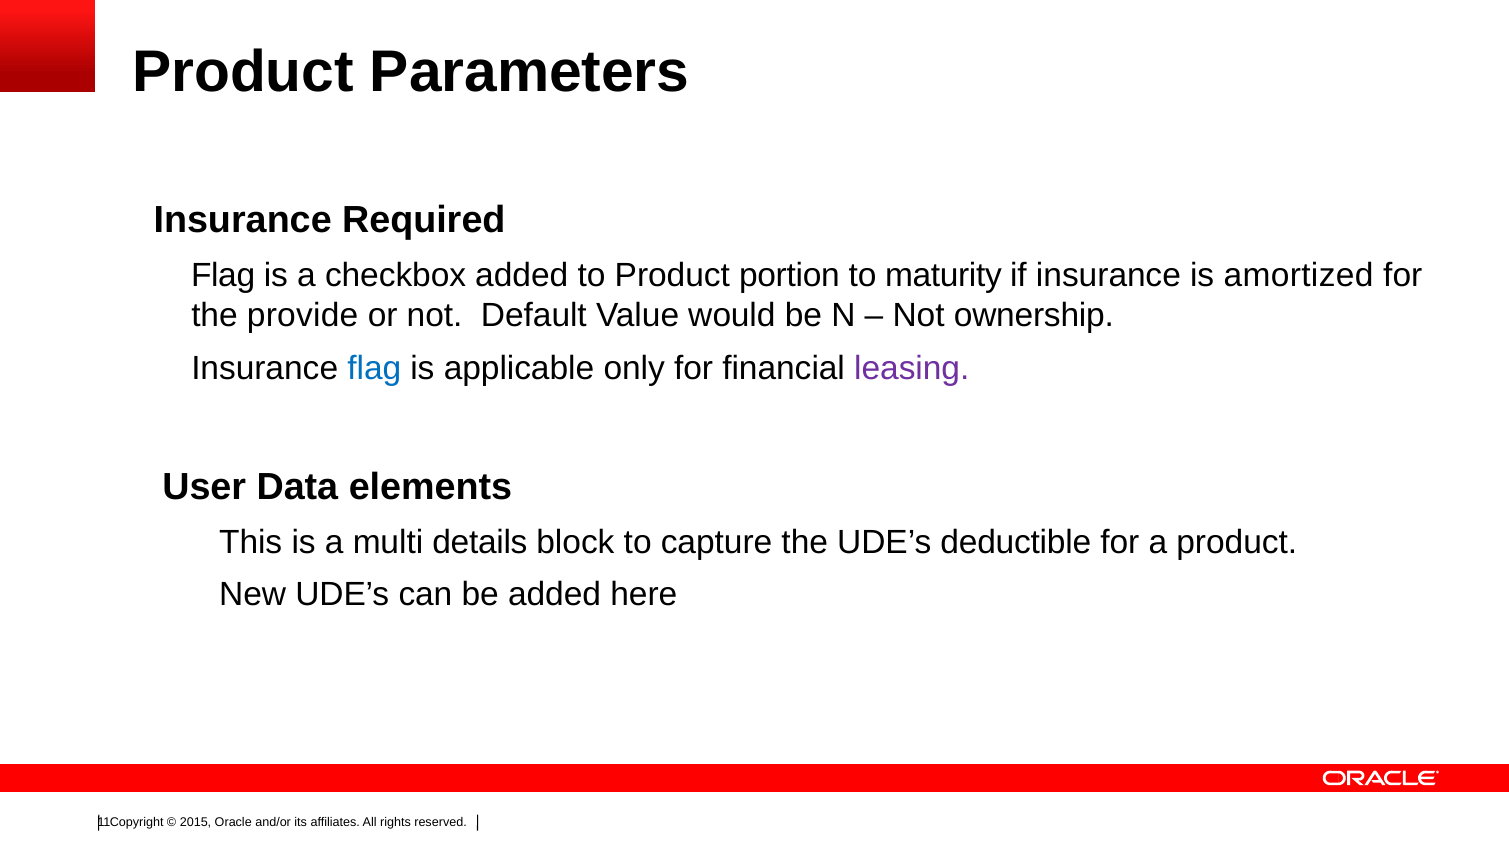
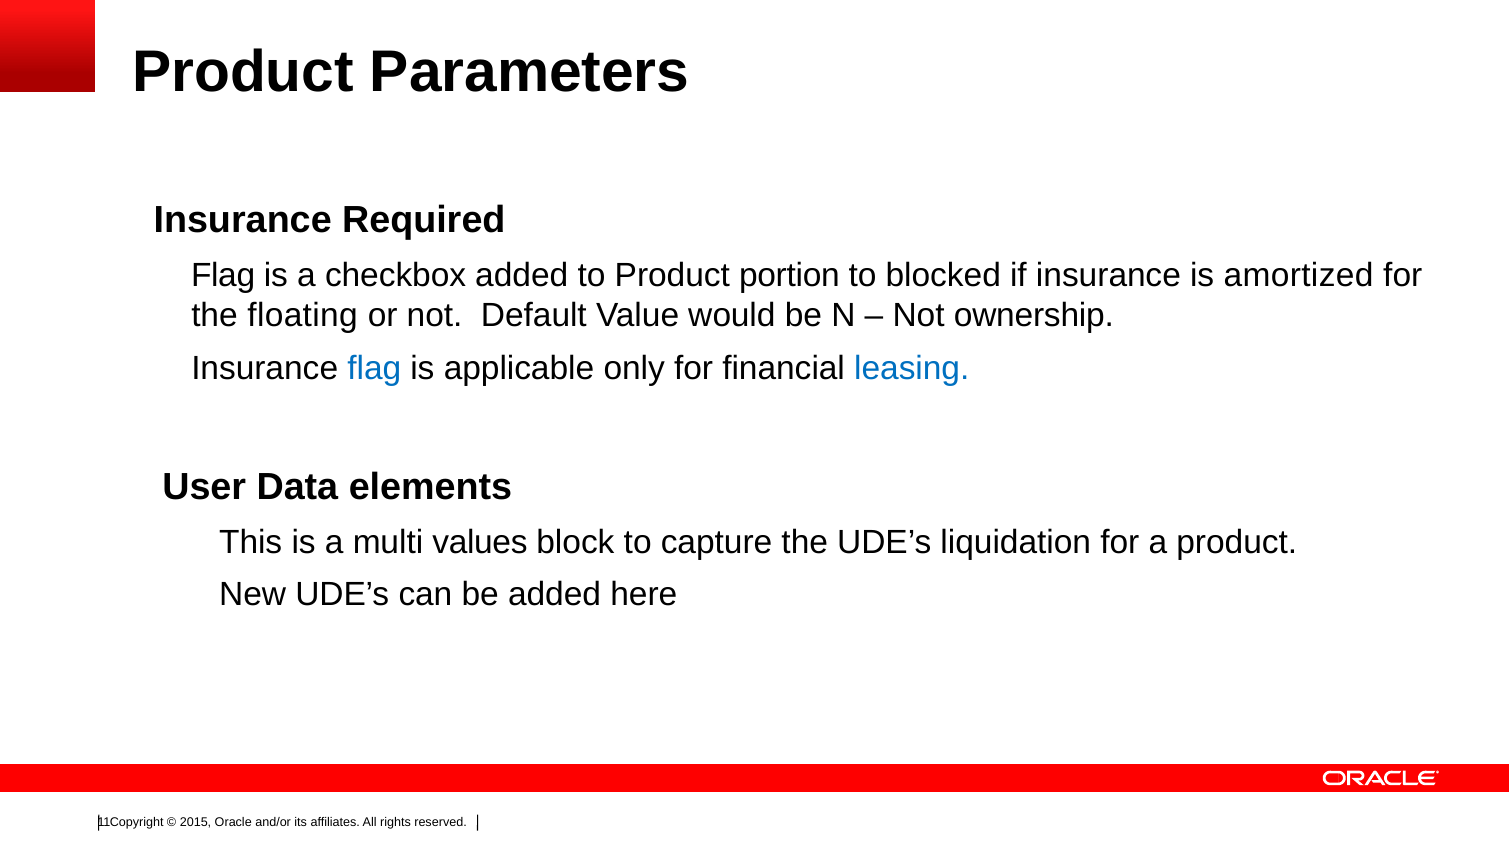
maturity: maturity -> blocked
provide: provide -> floating
leasing colour: purple -> blue
details: details -> values
deductible: deductible -> liquidation
